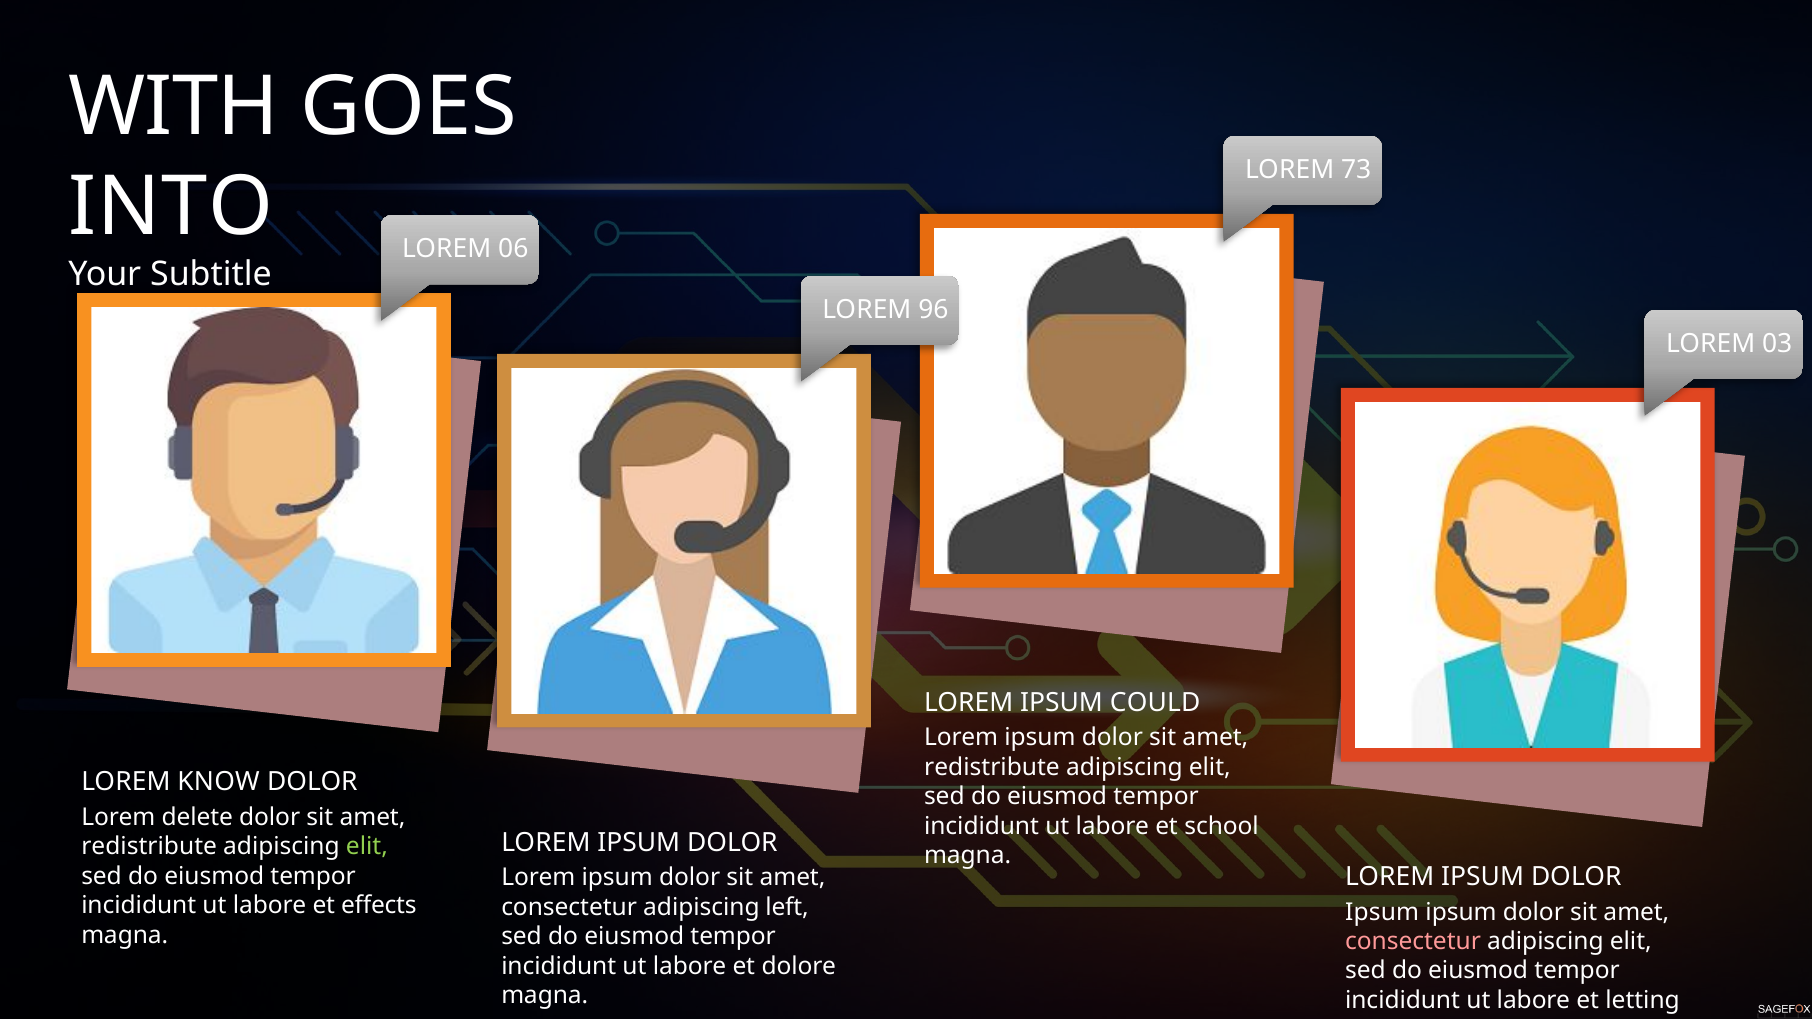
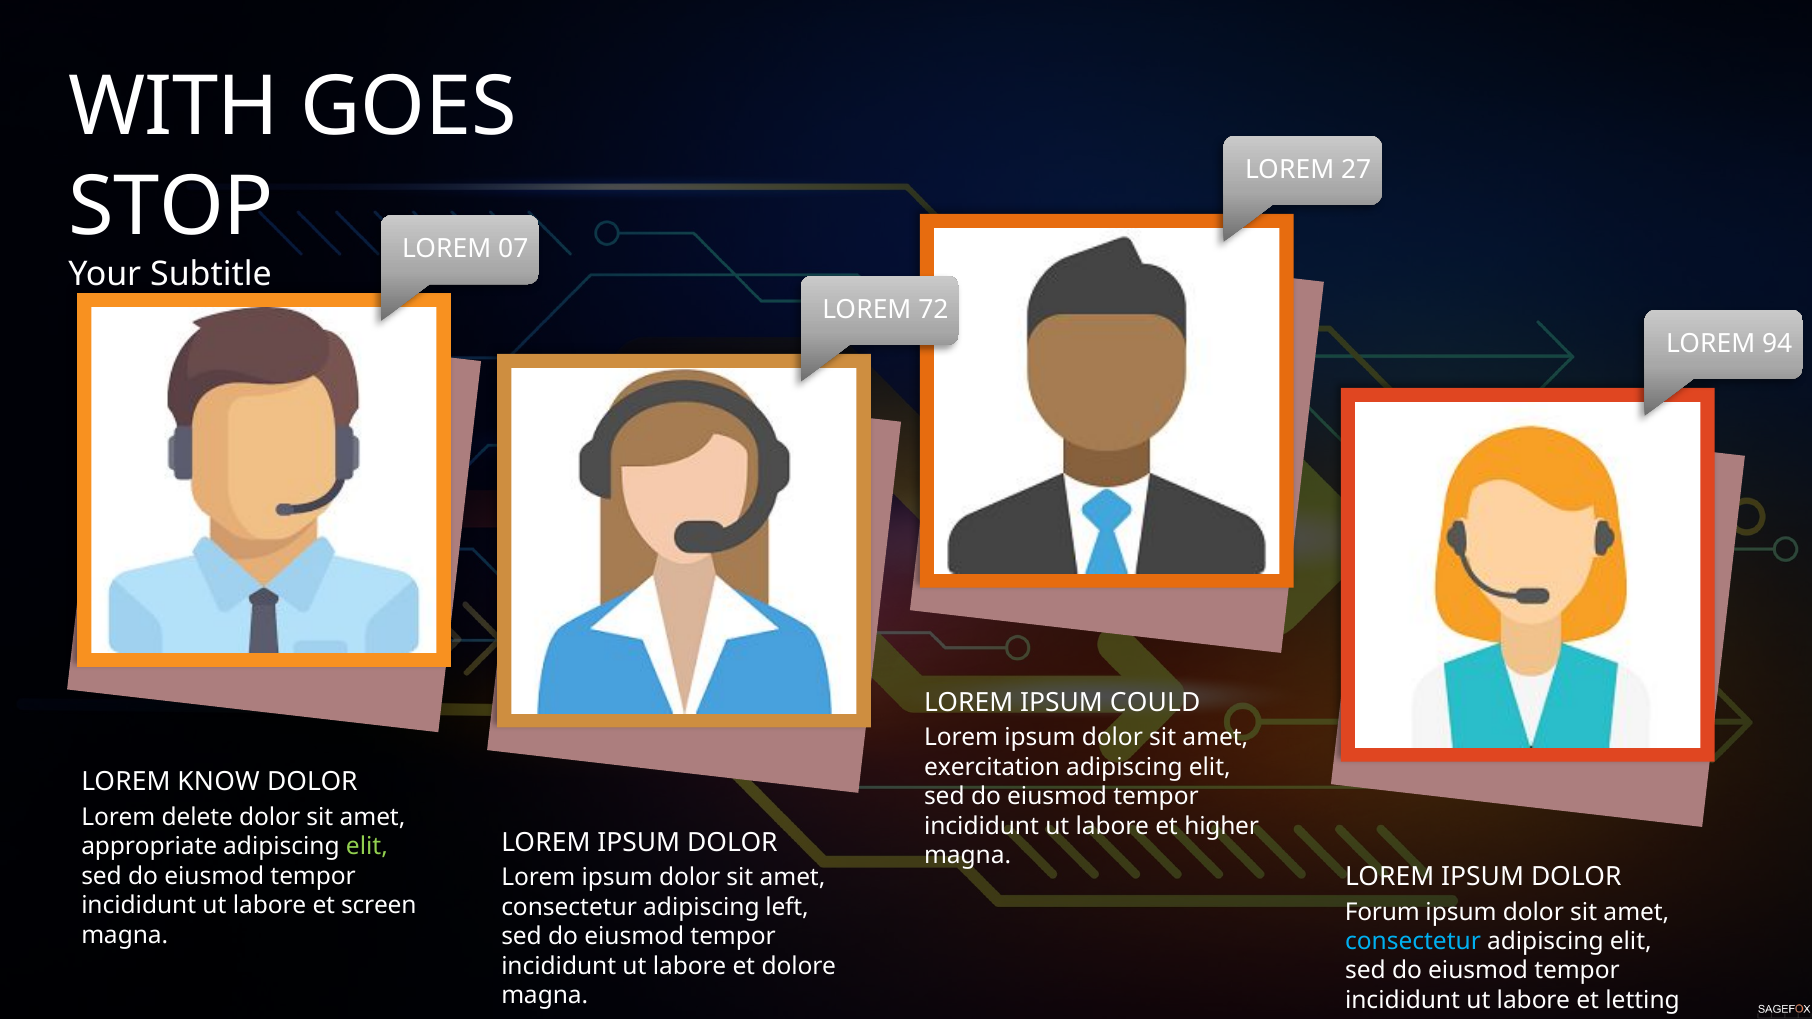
73: 73 -> 27
INTO: INTO -> STOP
06: 06 -> 07
96: 96 -> 72
03: 03 -> 94
redistribute at (992, 768): redistribute -> exercitation
school: school -> higher
redistribute at (149, 847): redistribute -> appropriate
effects: effects -> screen
Ipsum at (1382, 912): Ipsum -> Forum
consectetur at (1413, 942) colour: pink -> light blue
